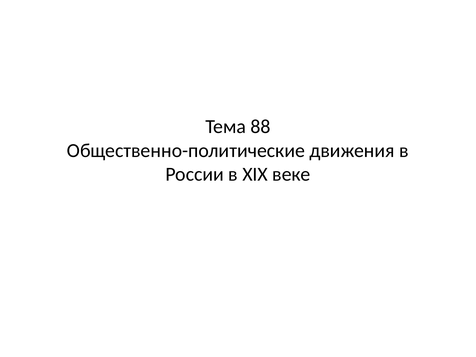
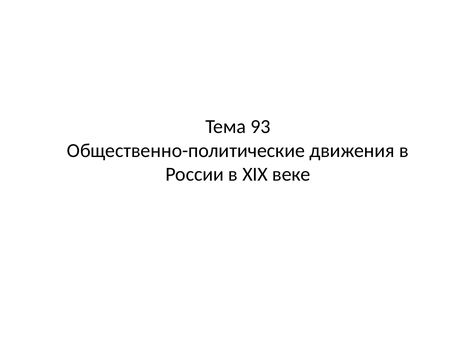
88: 88 -> 93
